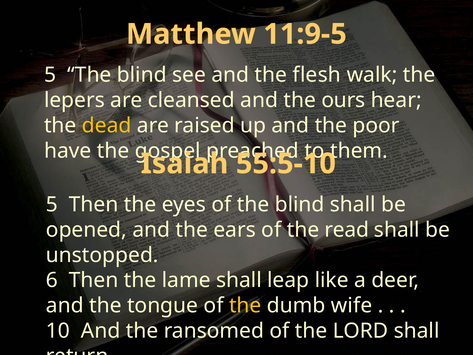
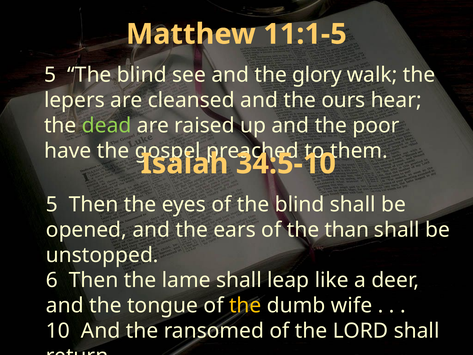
11:9-5: 11:9-5 -> 11:1-5
flesh: flesh -> glory
dead colour: yellow -> light green
55:5-10: 55:5-10 -> 34:5-10
read: read -> than
